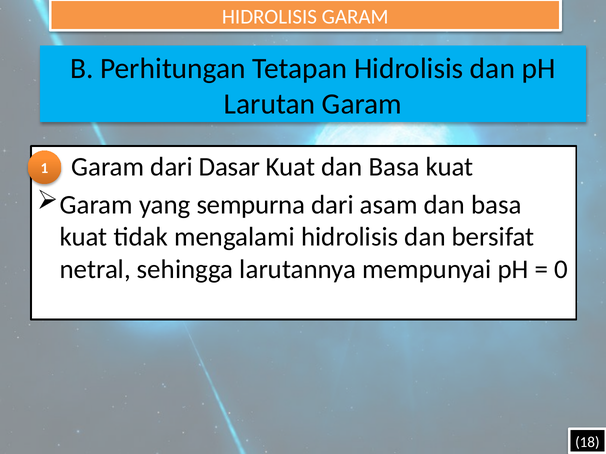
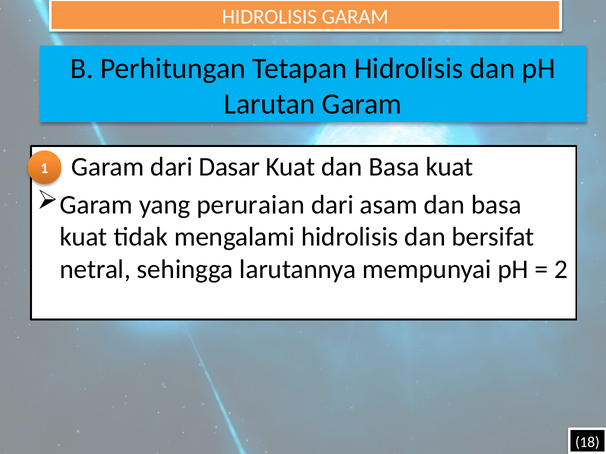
sempurna: sempurna -> peruraian
0: 0 -> 2
